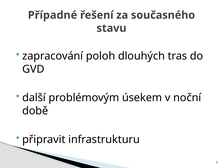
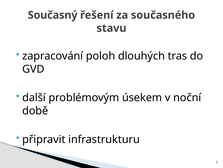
Případné: Případné -> Současný
